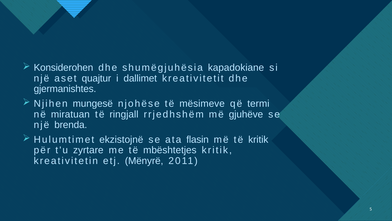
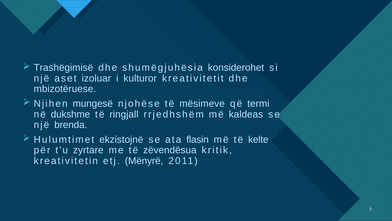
Konsiderohen: Konsiderohen -> Trashëgimisë
kapadokiane: kapadokiane -> konsiderohet
quajtur: quajtur -> izoluar
dallimet: dallimet -> kulturor
gjermanishtes: gjermanishtes -> mbizotëruese
miratuan: miratuan -> dukshme
gjuhëve: gjuhëve -> kaldeas
të kritik: kritik -> kelte
mbështetjes: mbështetjes -> zëvendësua
